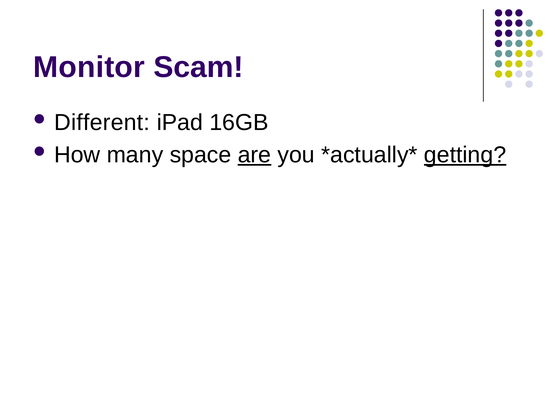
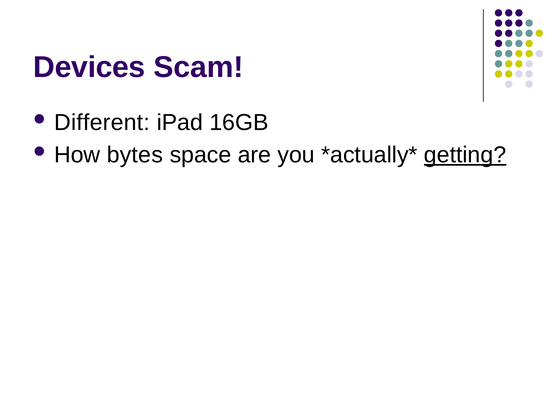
Monitor: Monitor -> Devices
many: many -> bytes
are underline: present -> none
